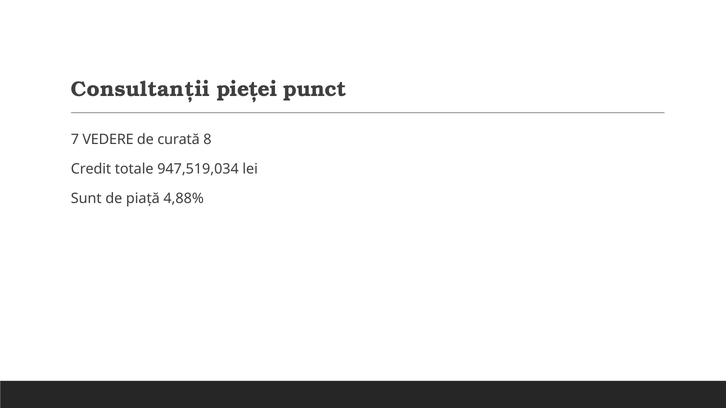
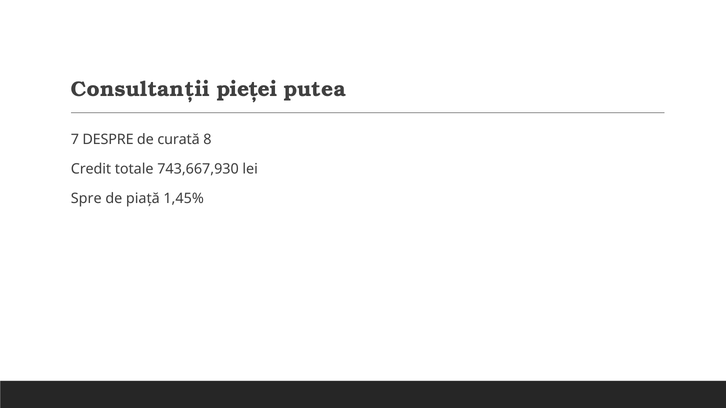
punct: punct -> putea
VEDERE: VEDERE -> DESPRE
947,519,034: 947,519,034 -> 743,667,930
Sunt: Sunt -> Spre
4,88%: 4,88% -> 1,45%
